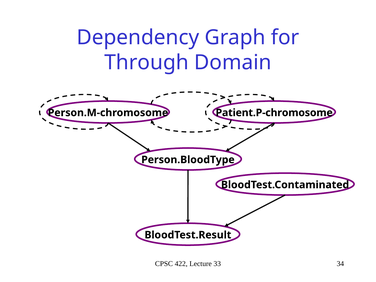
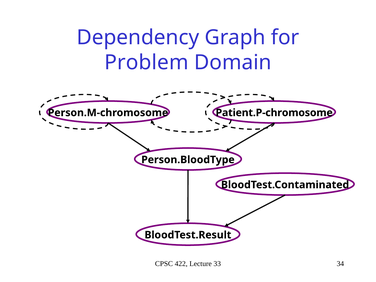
Through: Through -> Problem
